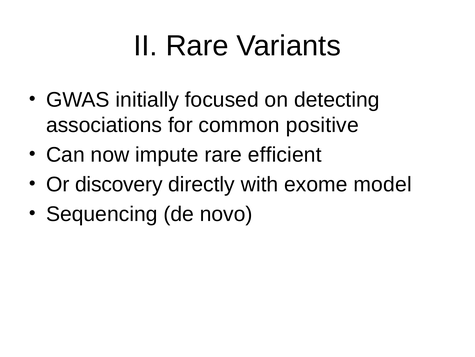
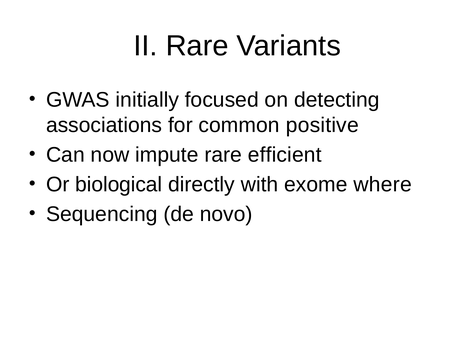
discovery: discovery -> biological
model: model -> where
